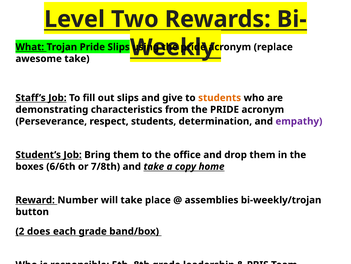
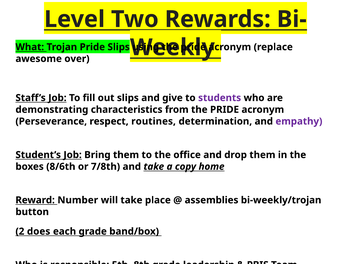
awesome take: take -> over
students at (220, 98) colour: orange -> purple
respect students: students -> routines
6/6th: 6/6th -> 8/6th
